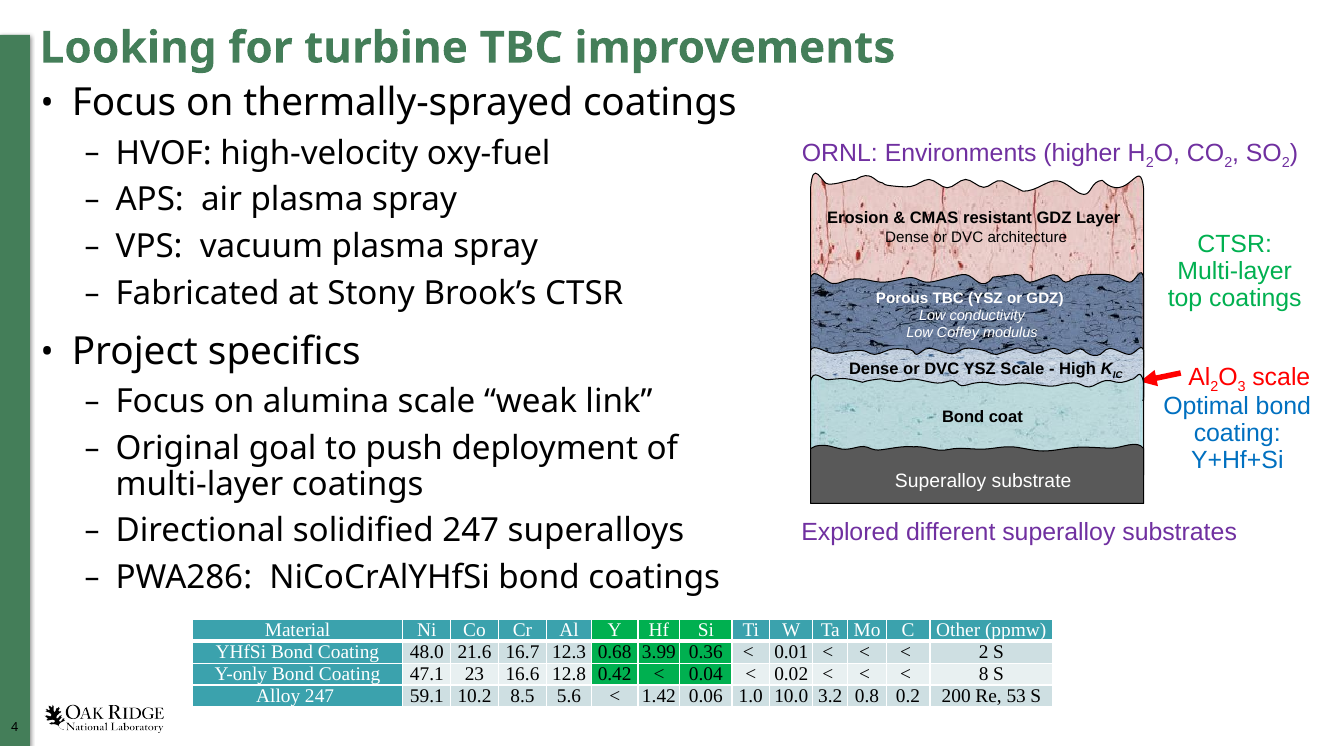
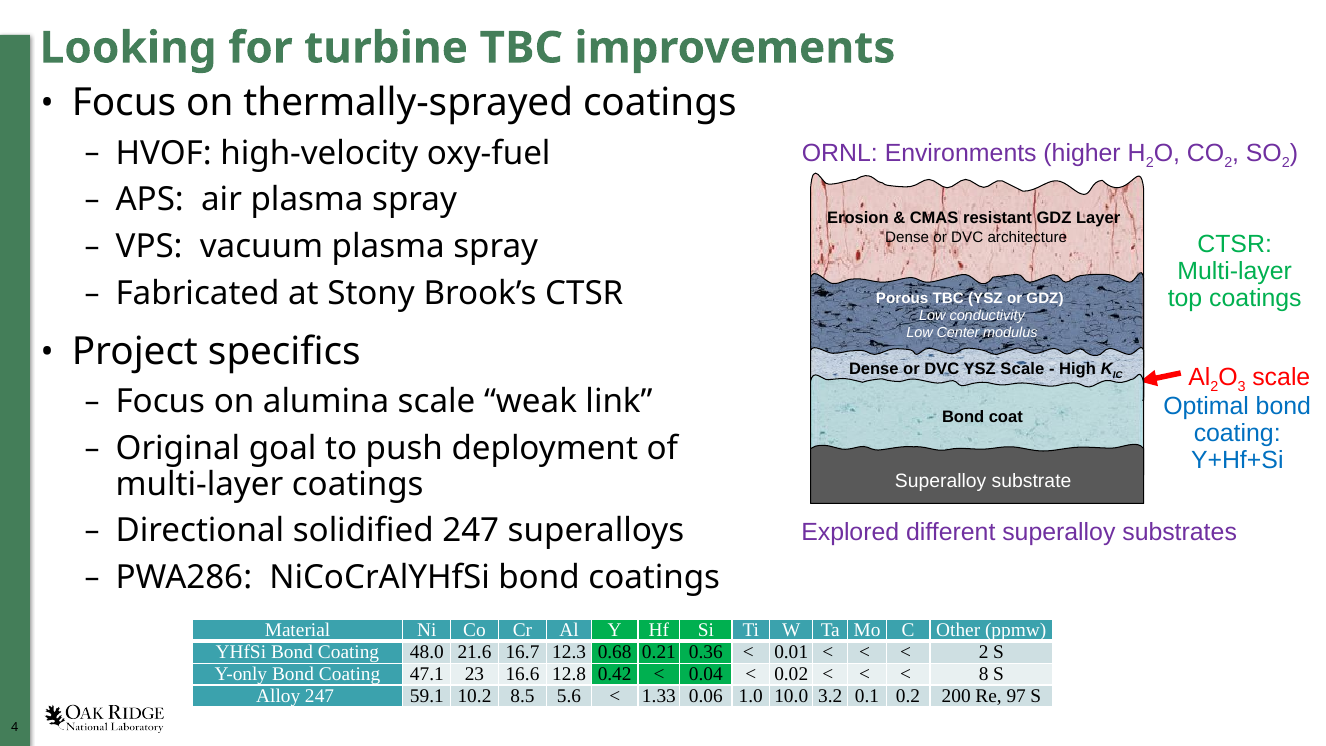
Coffey: Coffey -> Center
3.99: 3.99 -> 0.21
1.42: 1.42 -> 1.33
0.8: 0.8 -> 0.1
53: 53 -> 97
